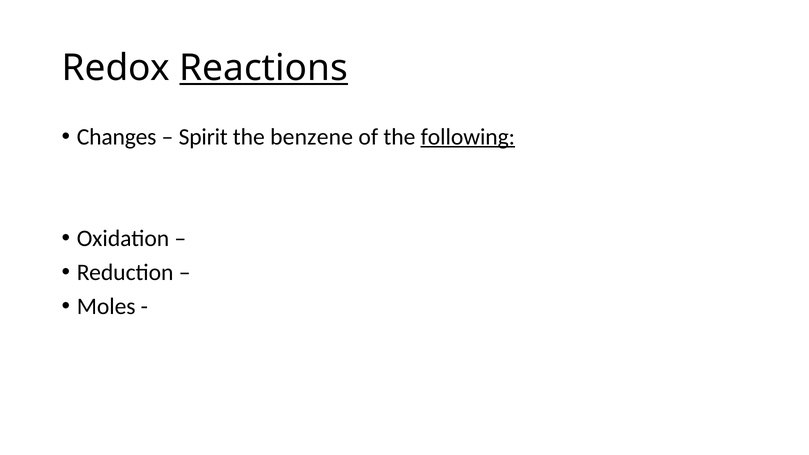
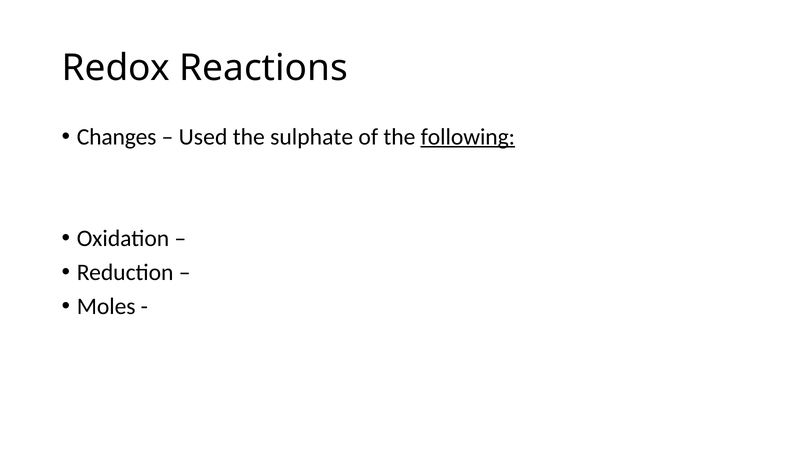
Reactions underline: present -> none
Spirit: Spirit -> Used
benzene: benzene -> sulphate
